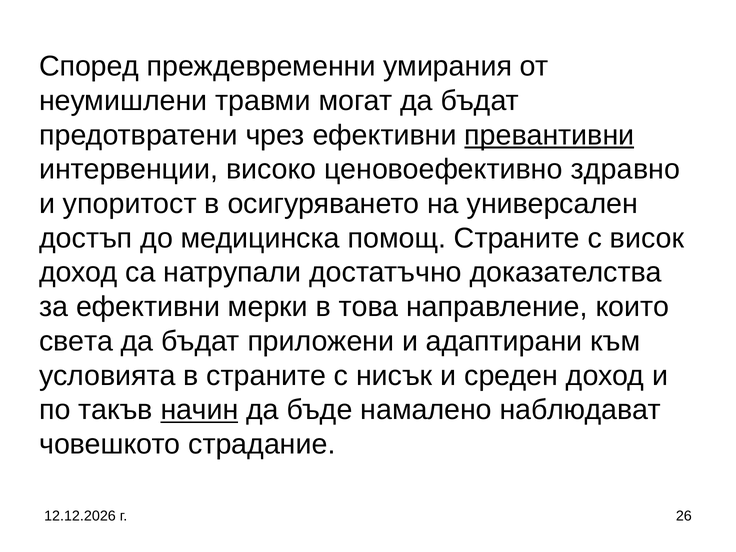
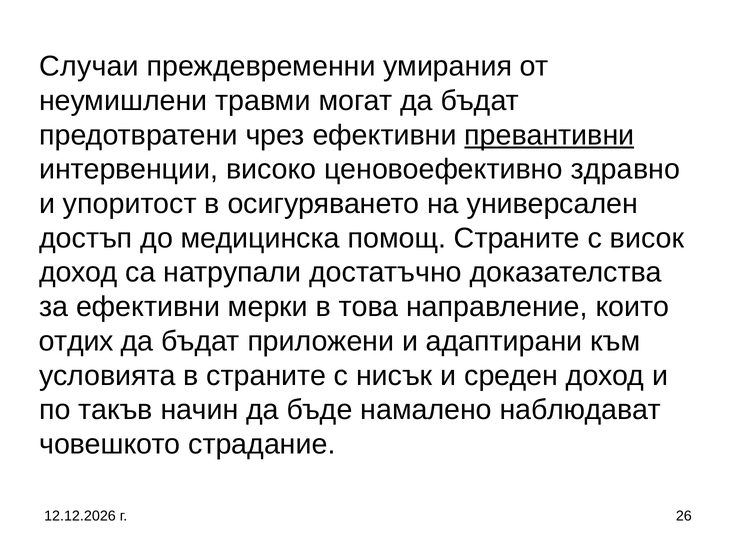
Според: Според -> Случаи
света: света -> отдих
начин underline: present -> none
